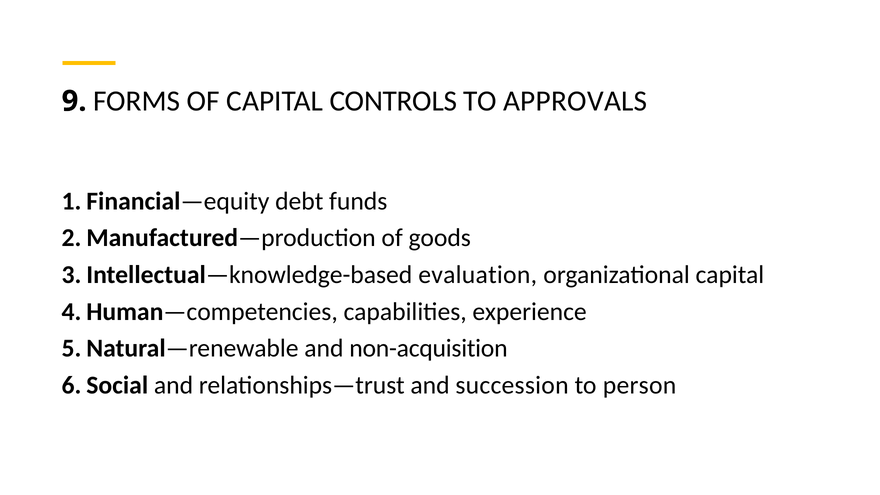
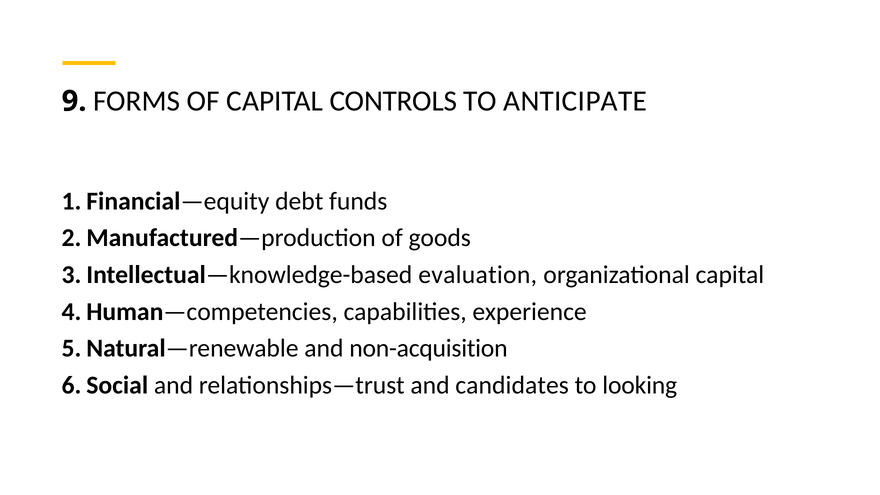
APPROVALS: APPROVALS -> ANTICIPATE
succession: succession -> candidates
person: person -> looking
